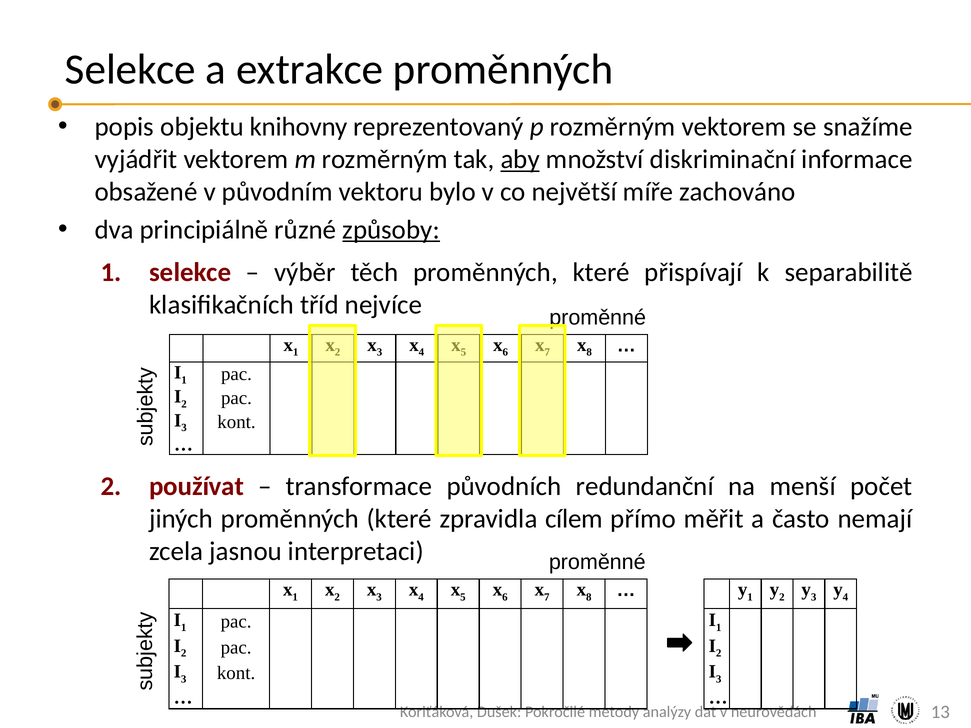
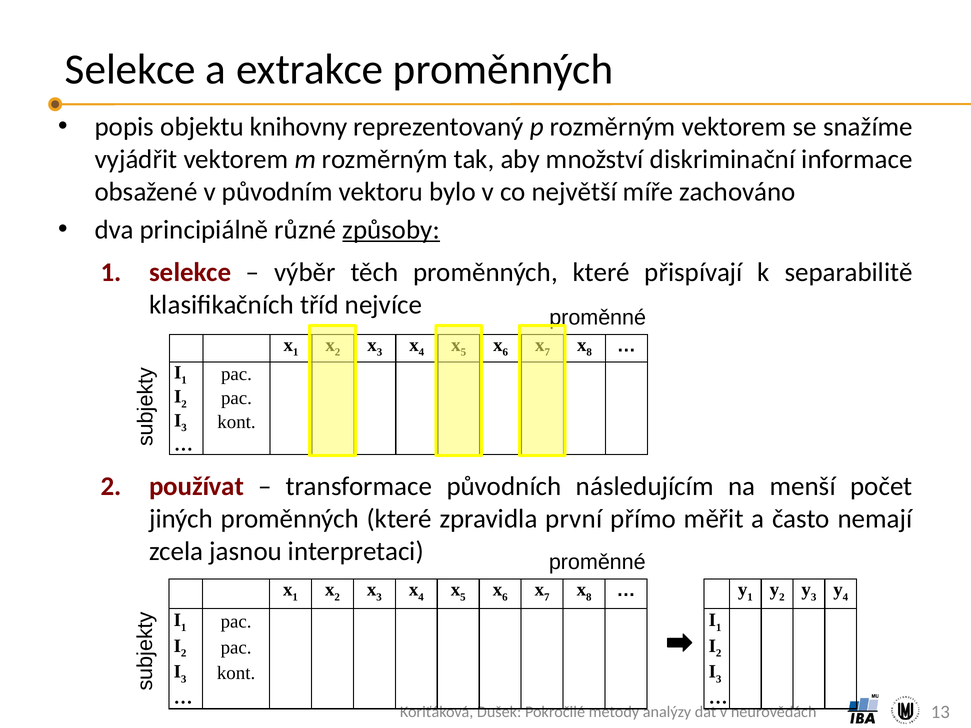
aby underline: present -> none
redundanční: redundanční -> následujícím
cílem: cílem -> první
